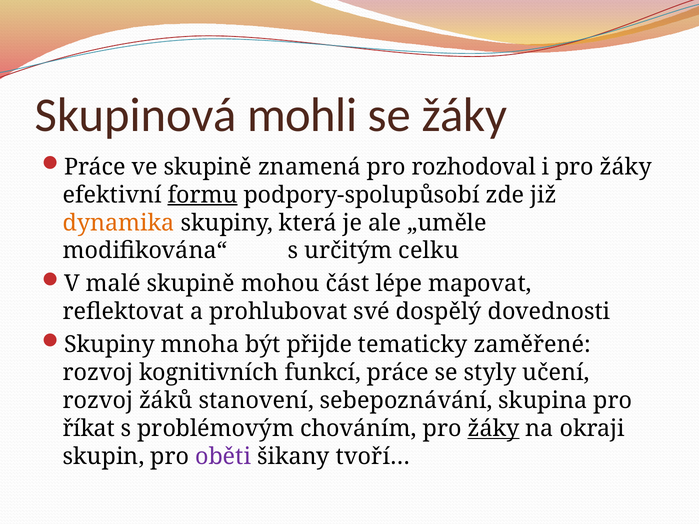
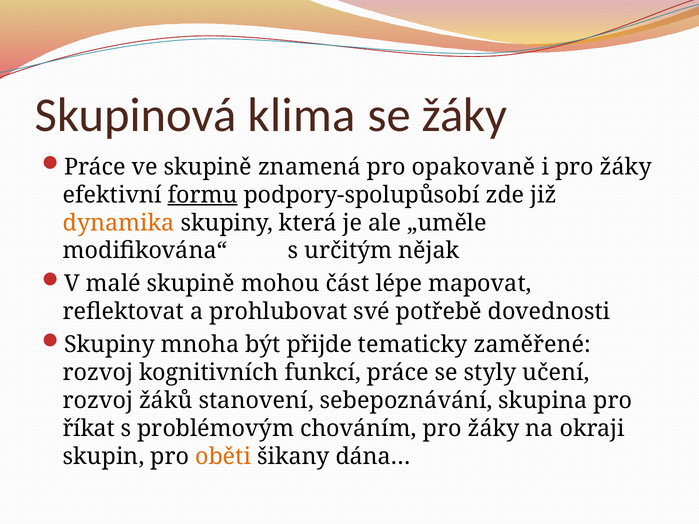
mohli: mohli -> klima
rozhodoval: rozhodoval -> opakovaně
celku: celku -> nějak
dospělý: dospělý -> potřebě
žáky at (494, 429) underline: present -> none
oběti colour: purple -> orange
tvoří…: tvoří… -> dána…
